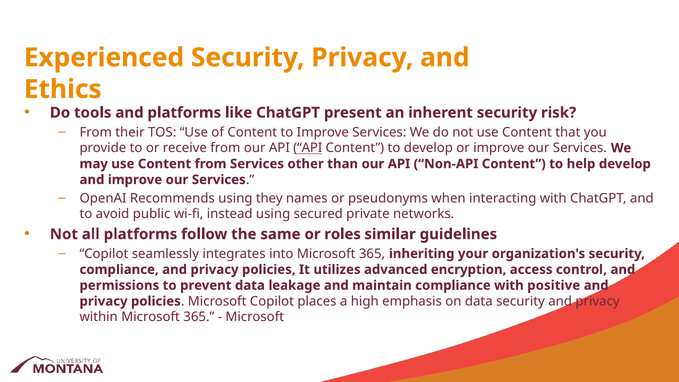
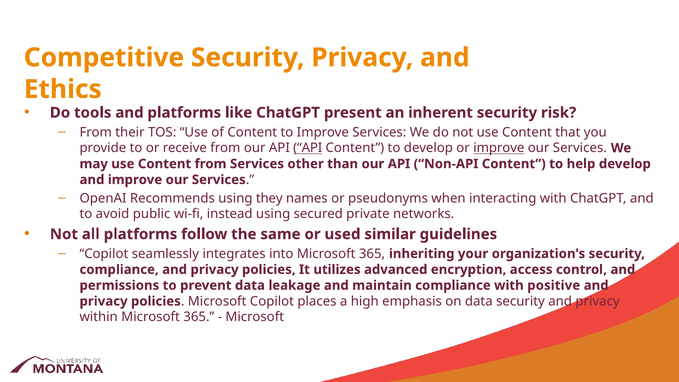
Experienced: Experienced -> Competitive
improve at (499, 148) underline: none -> present
roles: roles -> used
